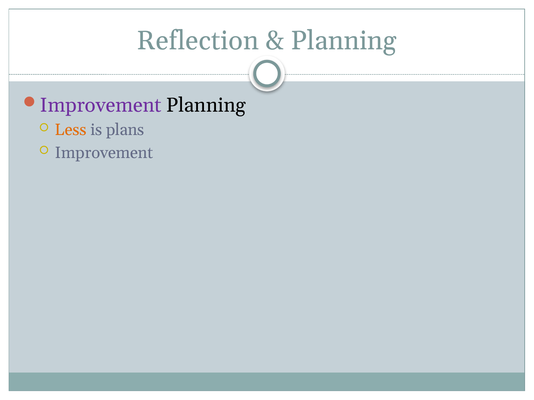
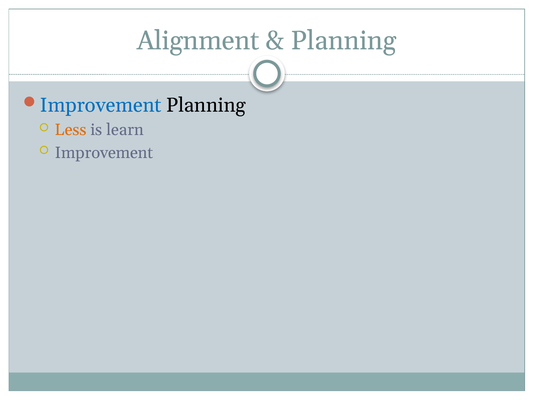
Reflection: Reflection -> Alignment
Improvement at (101, 105) colour: purple -> blue
plans: plans -> learn
